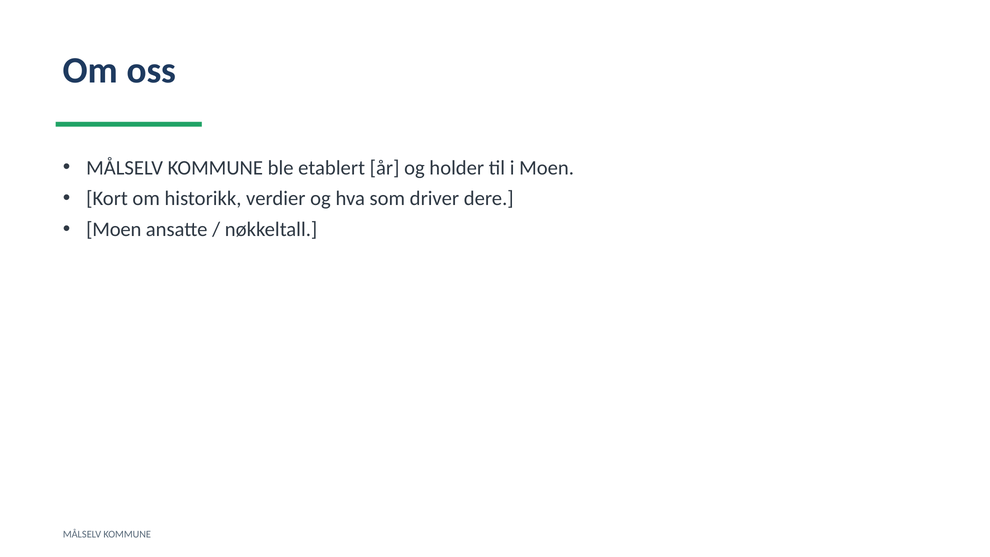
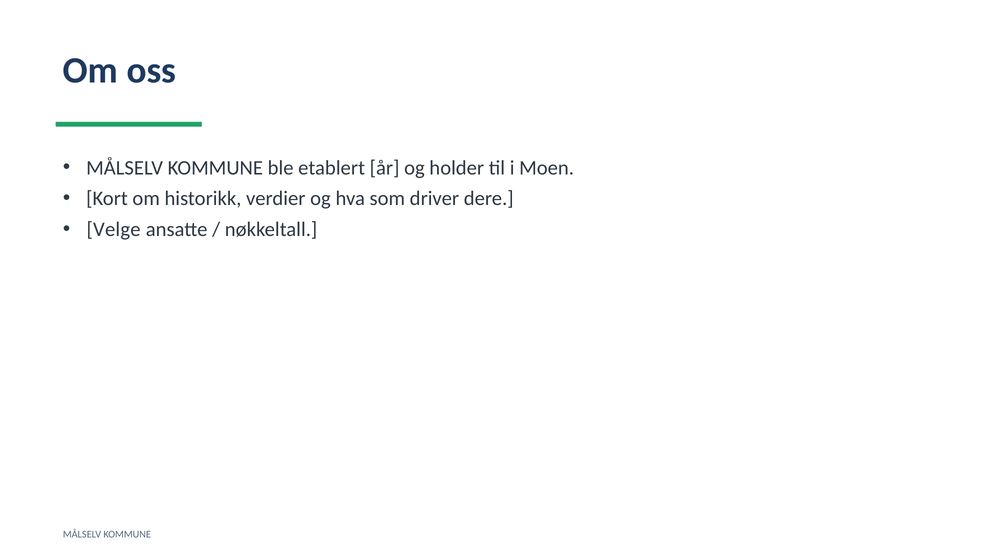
Moen at (114, 230): Moen -> Velge
